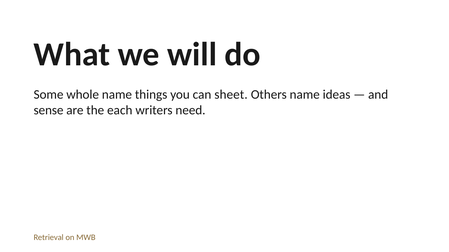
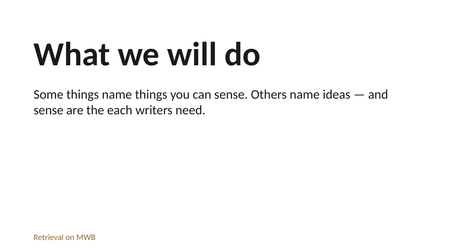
Some whole: whole -> things
can sheet: sheet -> sense
